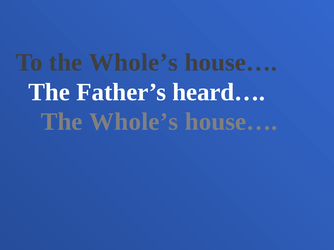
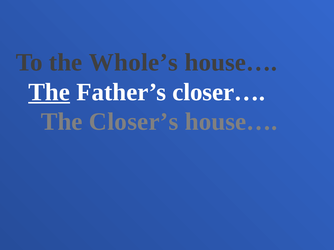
The at (49, 92) underline: none -> present
heard…: heard… -> closer…
Whole’s at (134, 122): Whole’s -> Closer’s
